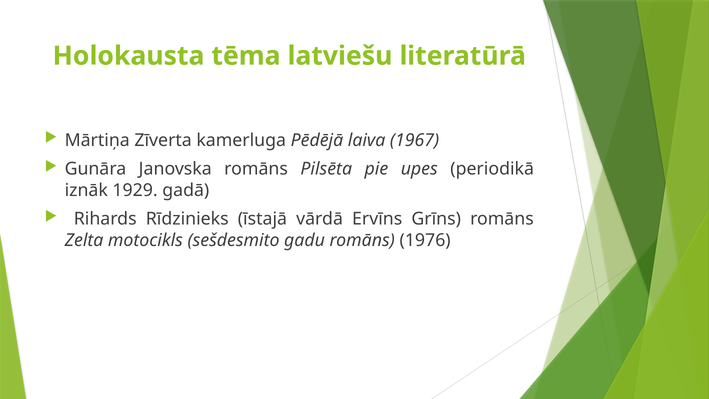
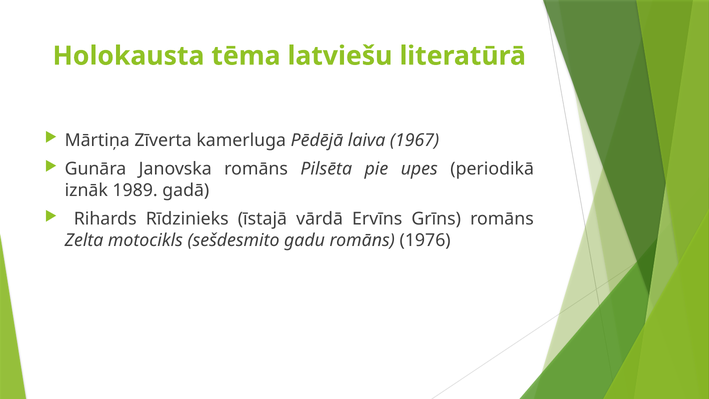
1929: 1929 -> 1989
